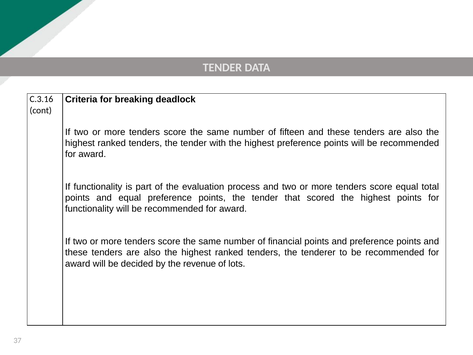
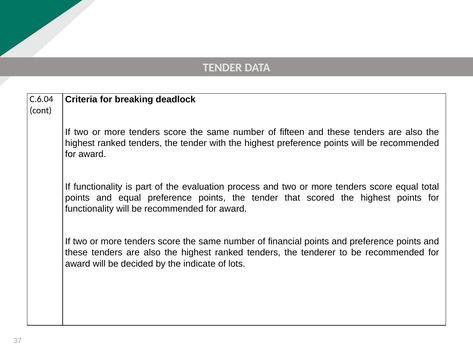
C.3.16: C.3.16 -> C.6.04
revenue: revenue -> indicate
